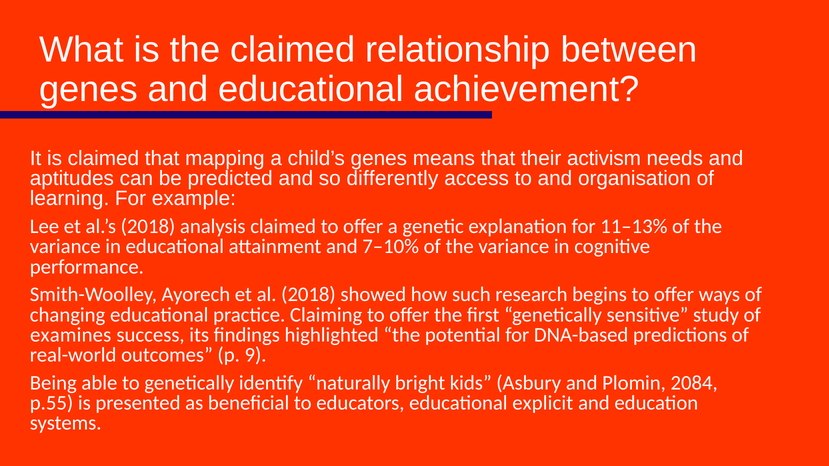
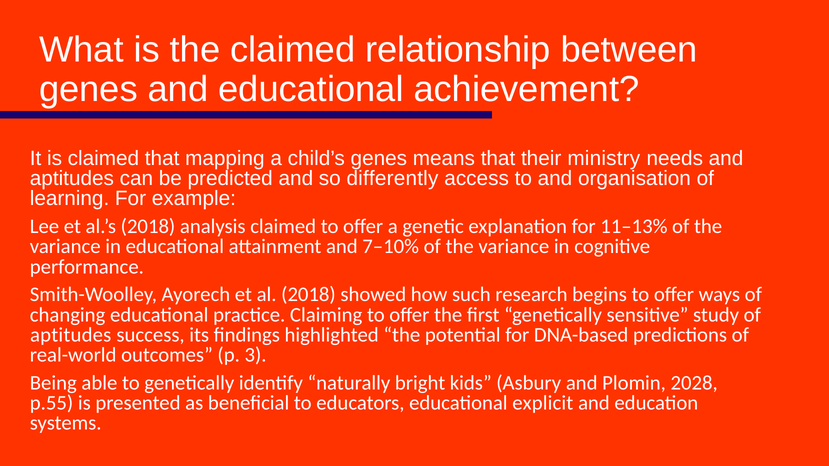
activism: activism -> ministry
examines at (71, 335): examines -> aptitudes
9: 9 -> 3
2084: 2084 -> 2028
